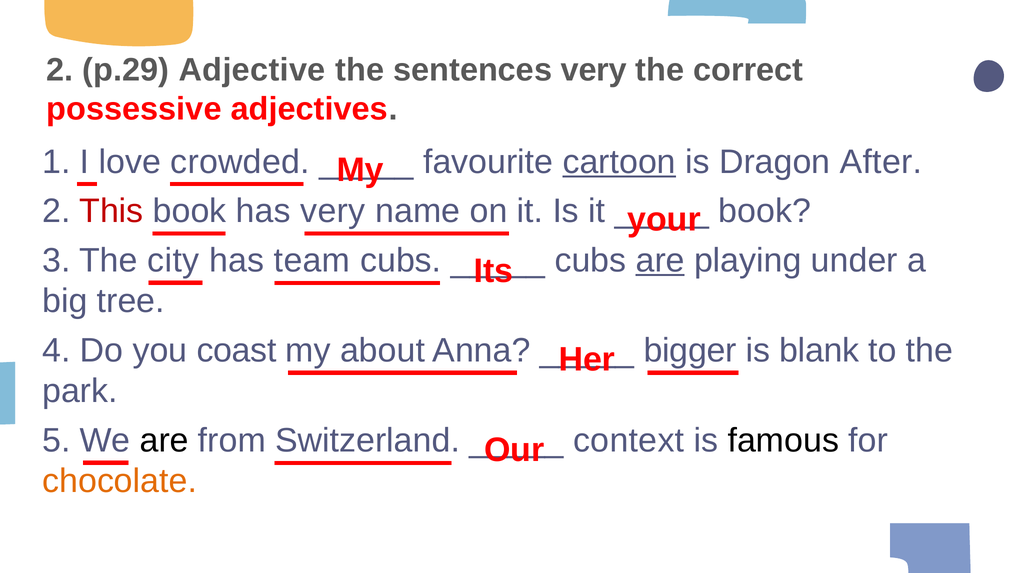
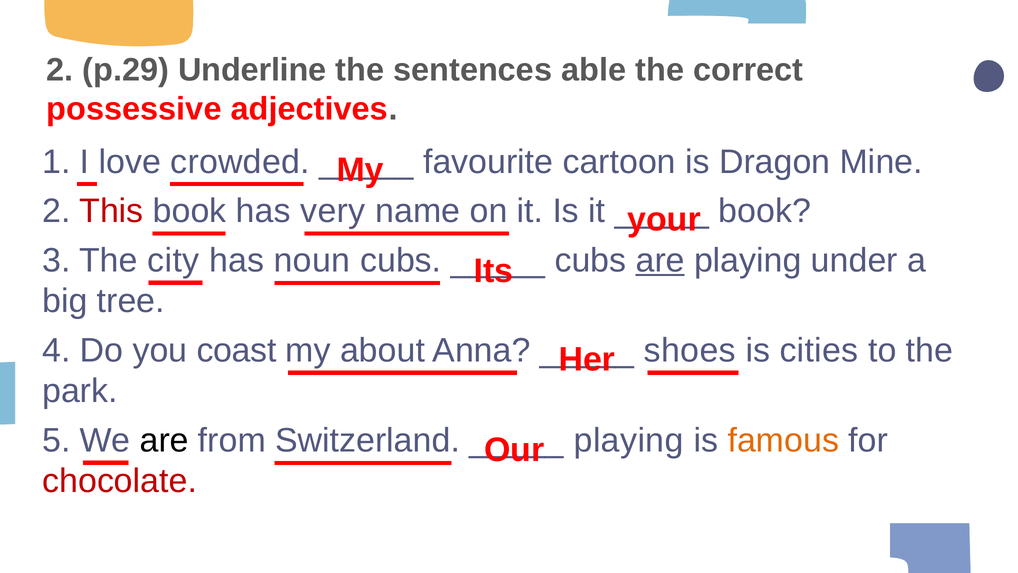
Adjective: Adjective -> Underline
sentences very: very -> able
cartoon underline: present -> none
After: After -> Mine
team: team -> noun
bigger: bigger -> shoes
blank: blank -> cities
context at (629, 440): context -> playing
famous colour: black -> orange
chocolate colour: orange -> red
